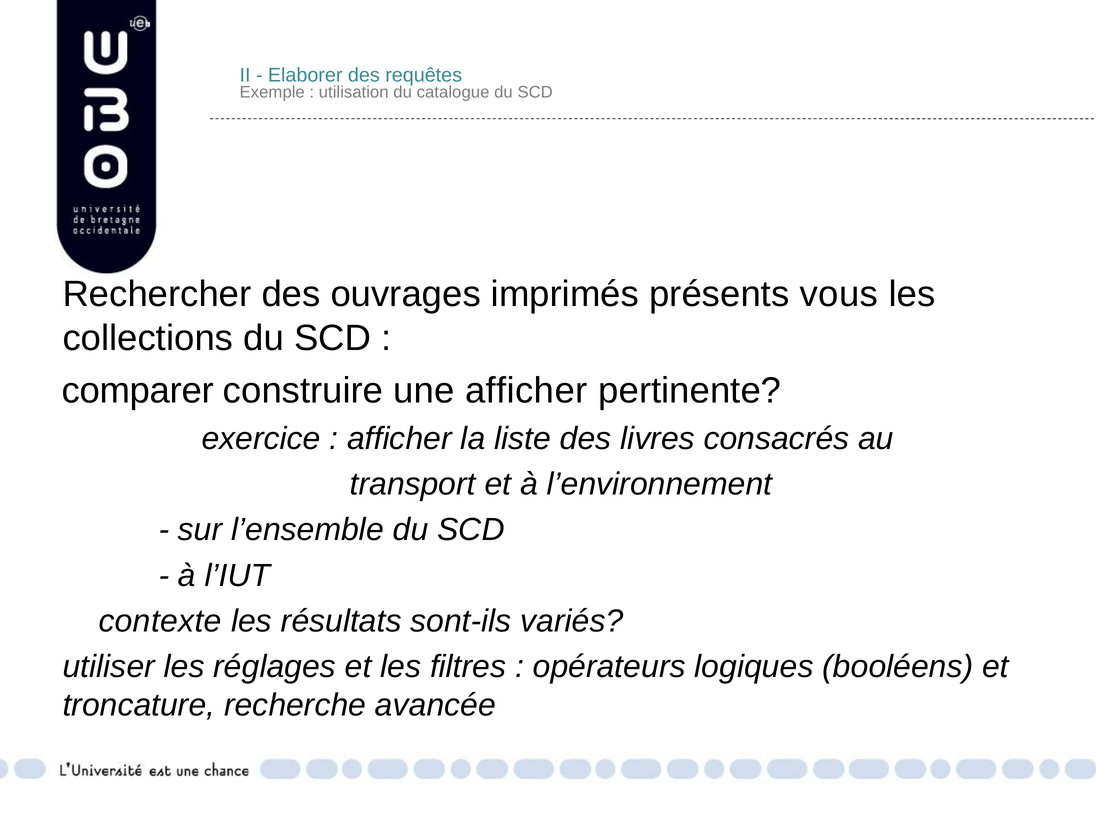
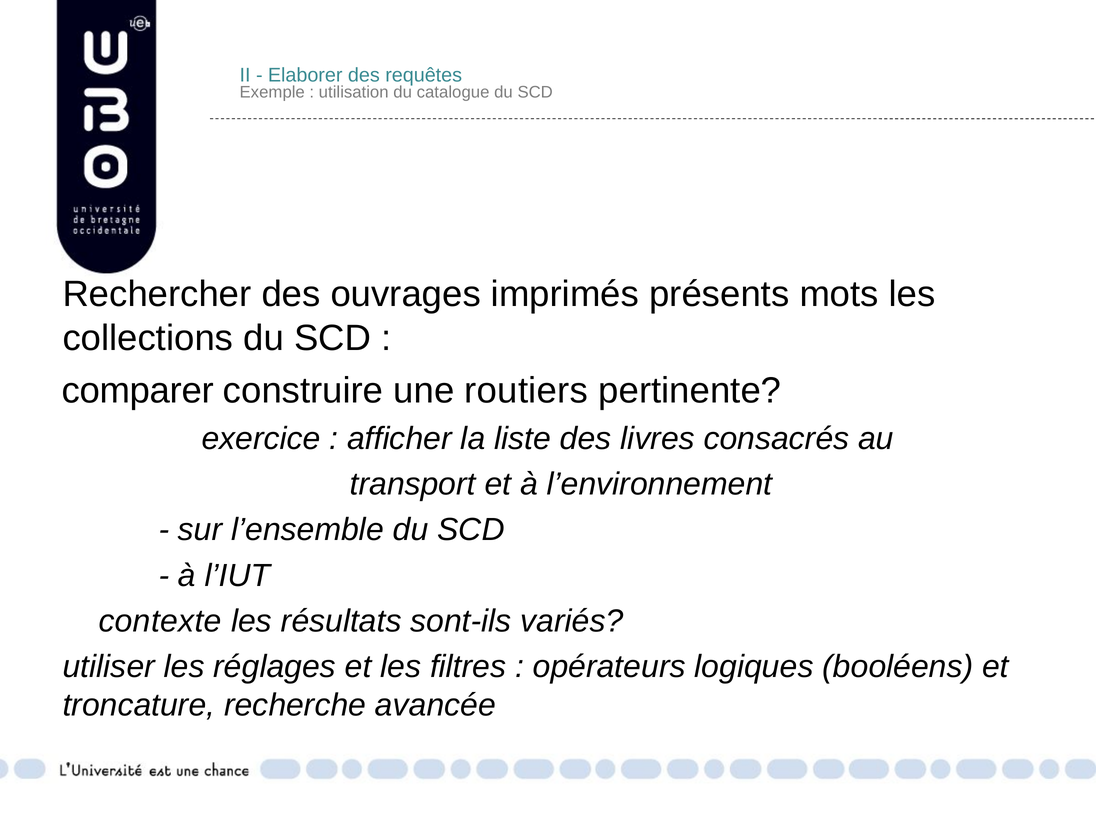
vous: vous -> mots
une afficher: afficher -> routiers
